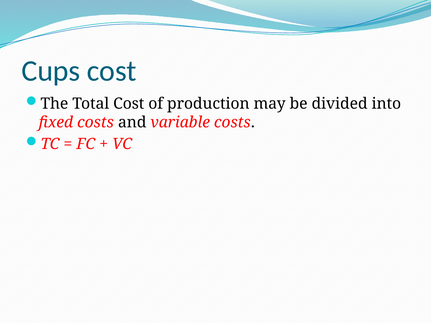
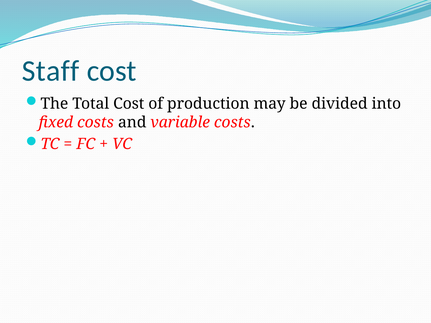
Cups: Cups -> Staff
